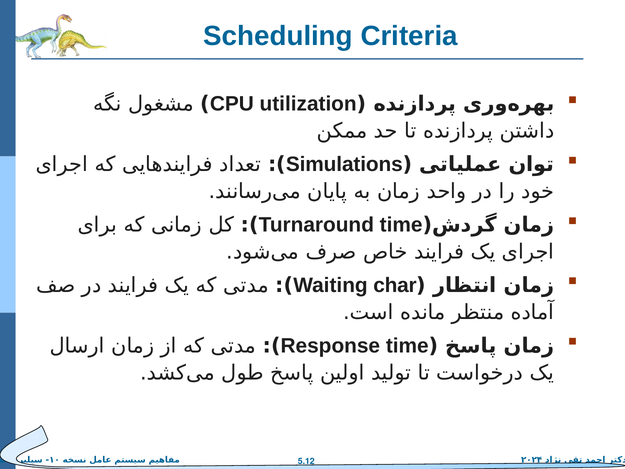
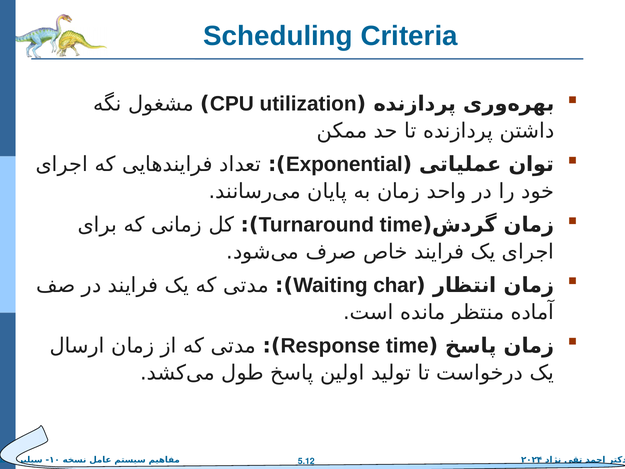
Simulations: Simulations -> Exponential
